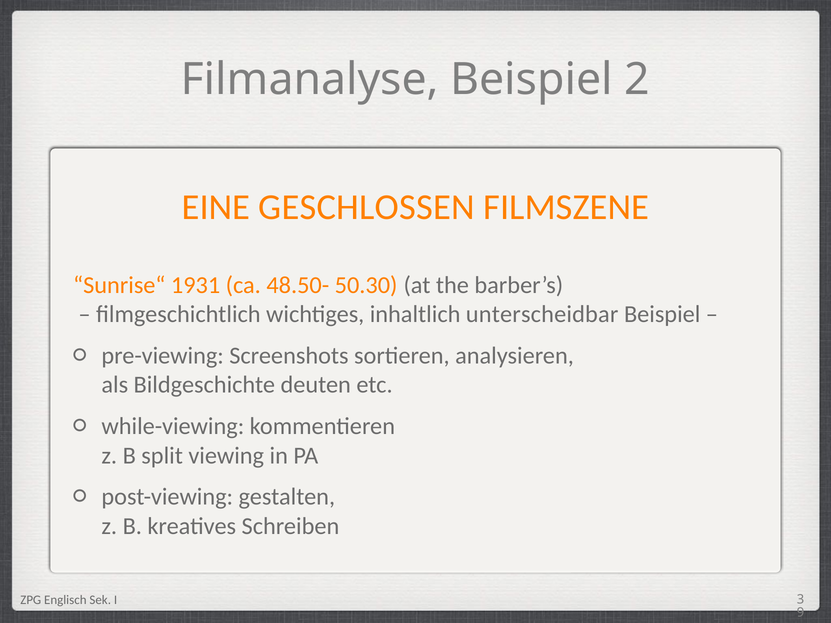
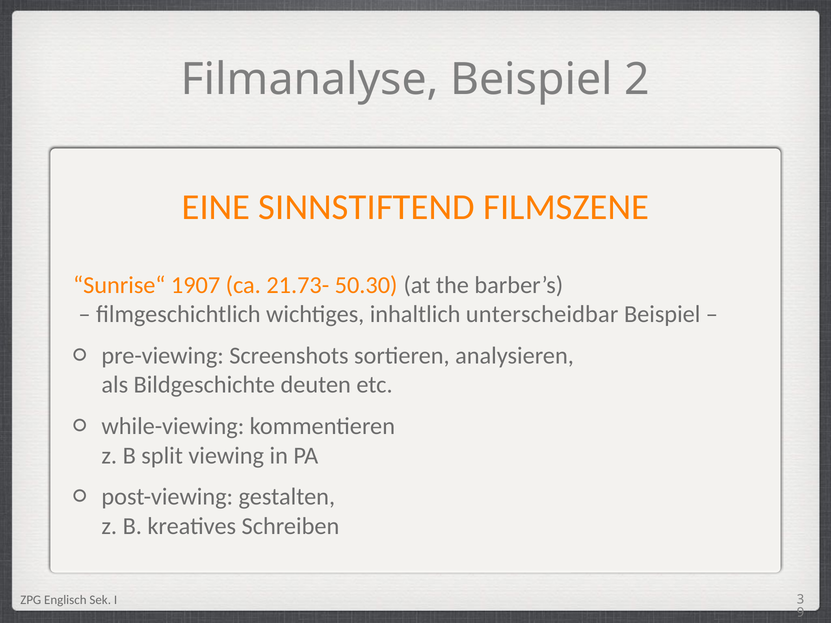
GESCHLOSSEN: GESCHLOSSEN -> SINNSTIFTEND
1931: 1931 -> 1907
48.50-: 48.50- -> 21.73-
